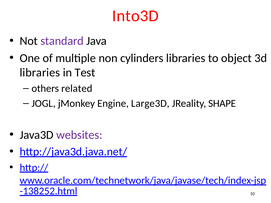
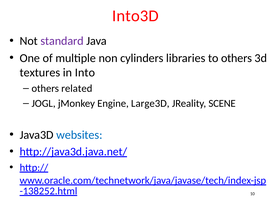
to object: object -> others
libraries at (40, 73): libraries -> textures
Test: Test -> Into
SHAPE: SHAPE -> SCENE
websites colour: purple -> blue
